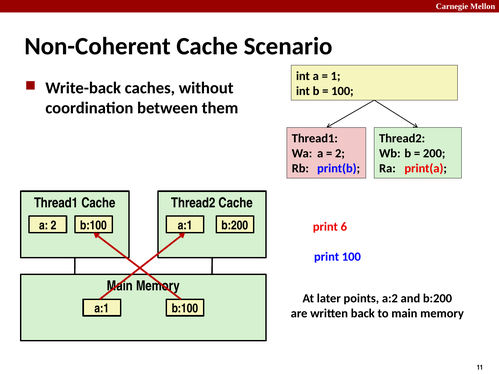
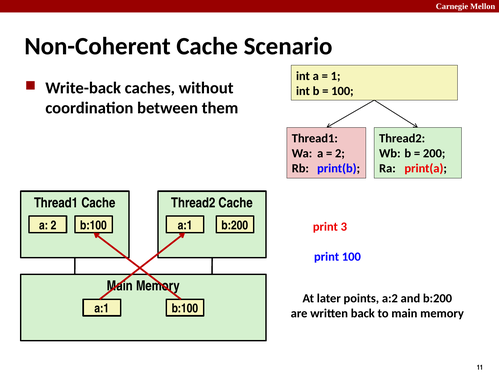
6: 6 -> 3
